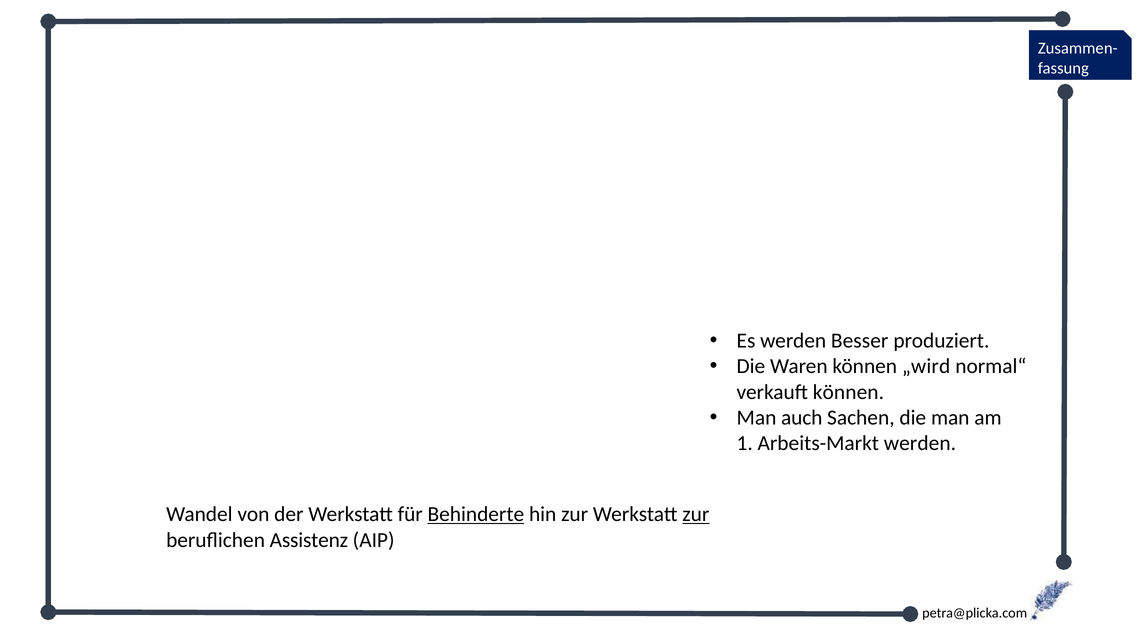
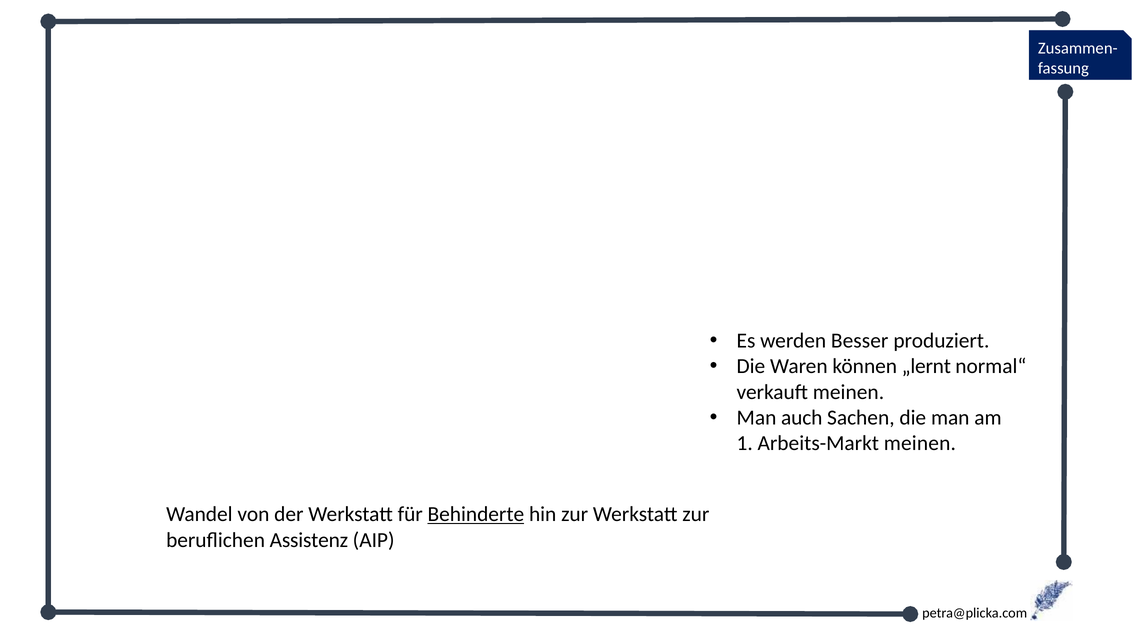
„wird: „wird -> „lernt
verkauft können: können -> meinen
Arbeits-Markt werden: werden -> meinen
zur at (696, 514) underline: present -> none
